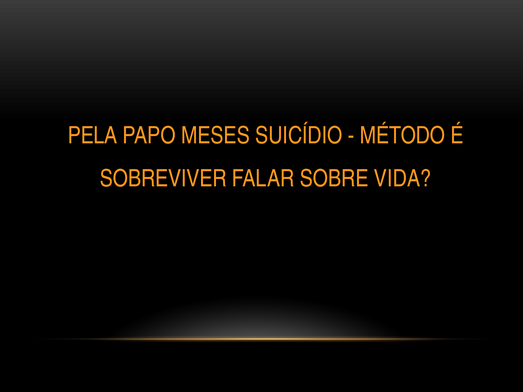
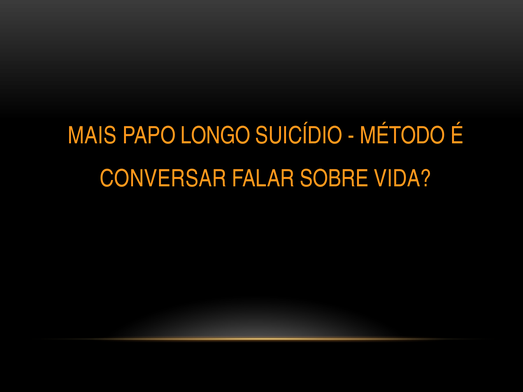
PELA: PELA -> MAIS
MESES: MESES -> LONGO
SOBREVIVER: SOBREVIVER -> CONVERSAR
